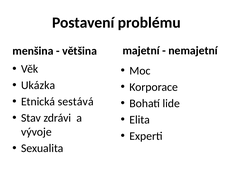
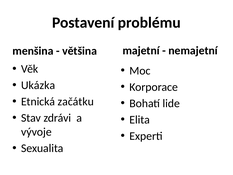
sestává: sestává -> začátku
